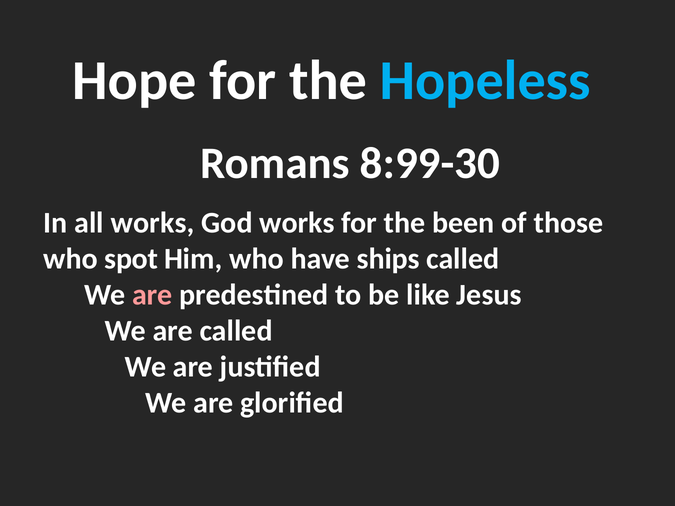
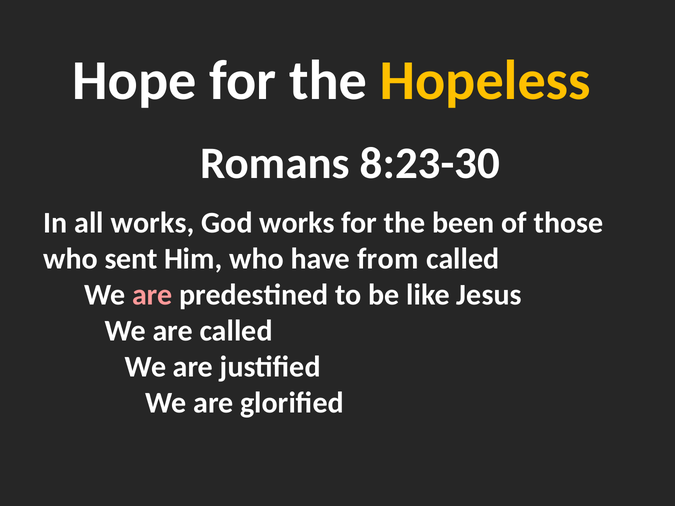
Hopeless colour: light blue -> yellow
8:99-30: 8:99-30 -> 8:23-30
spot: spot -> sent
ships: ships -> from
